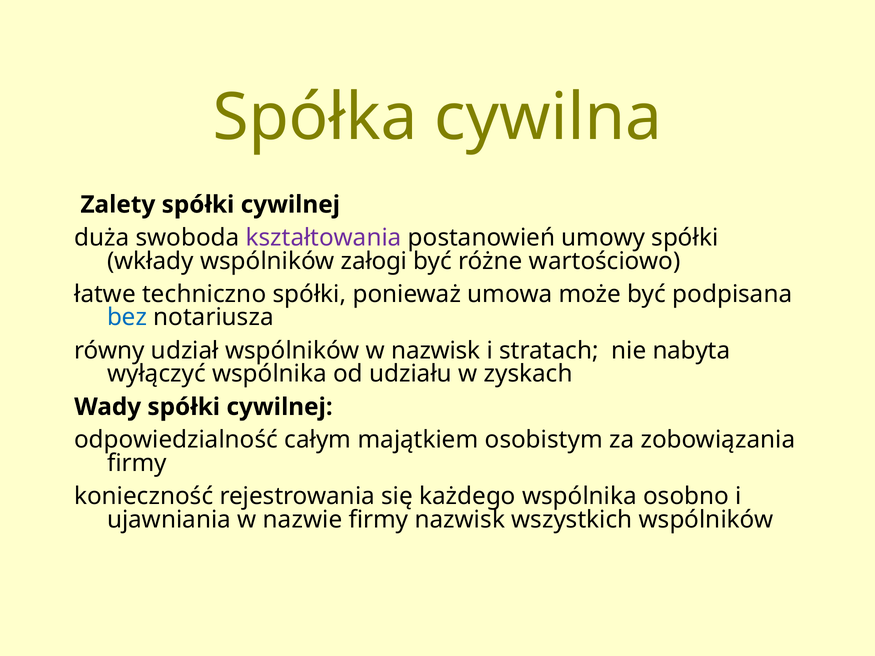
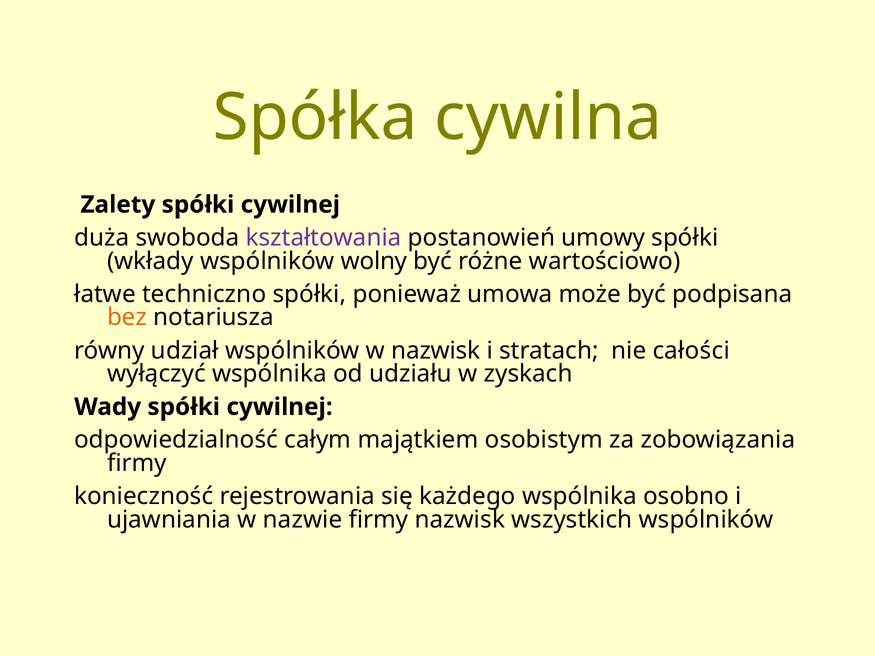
załogi: załogi -> wolny
bez colour: blue -> orange
nabyta: nabyta -> całości
